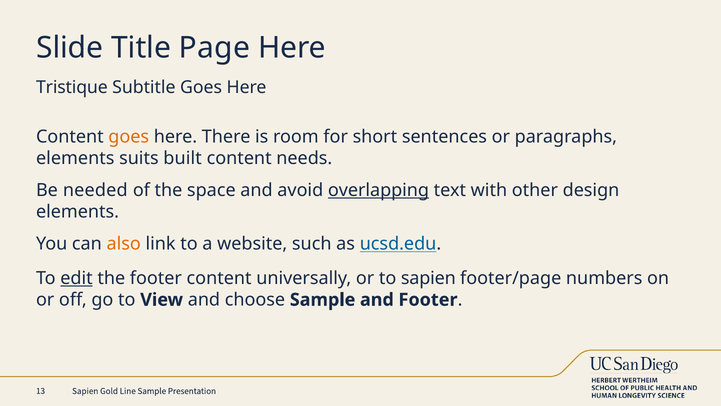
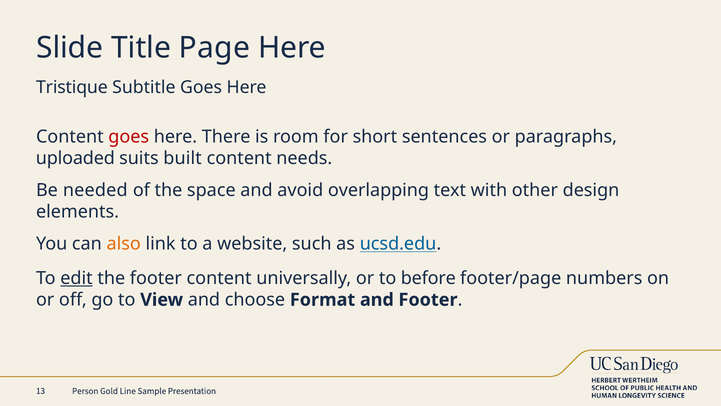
goes at (129, 137) colour: orange -> red
elements at (75, 158): elements -> uploaded
overlapping underline: present -> none
to sapien: sapien -> before
choose Sample: Sample -> Format
Sapien at (85, 391): Sapien -> Person
